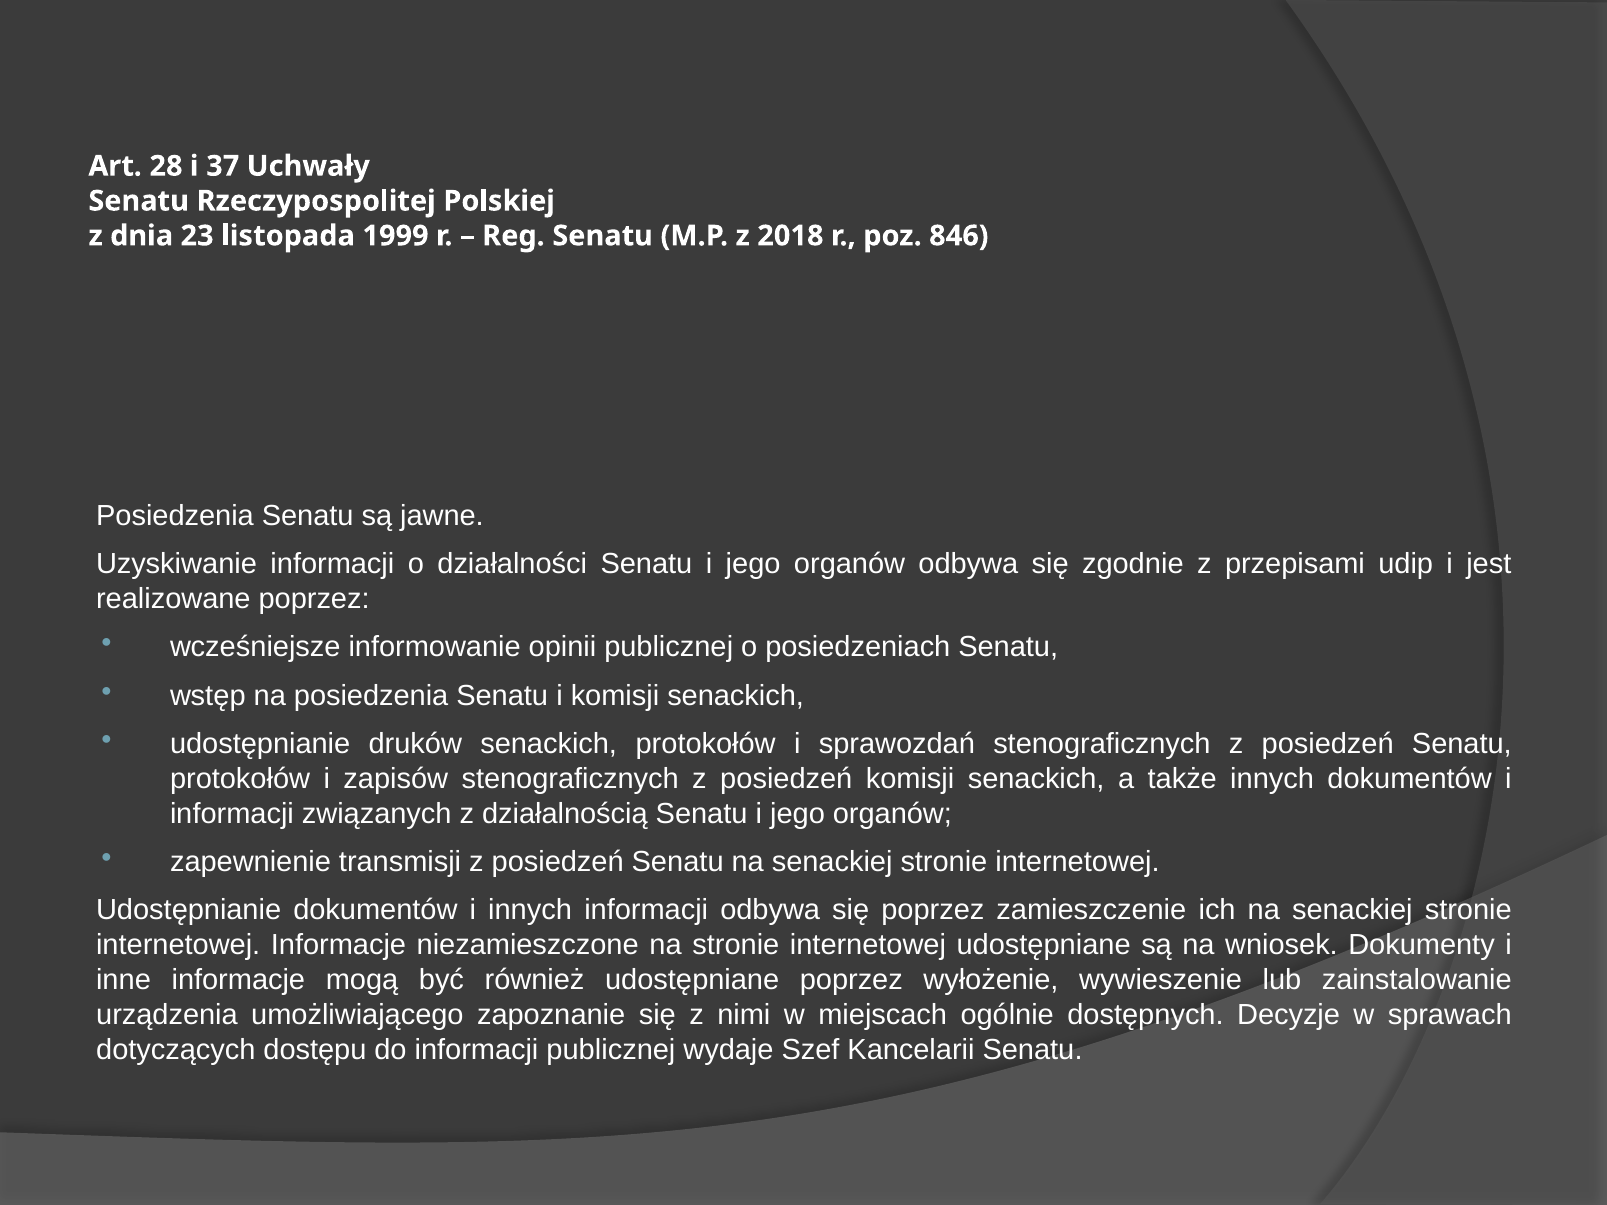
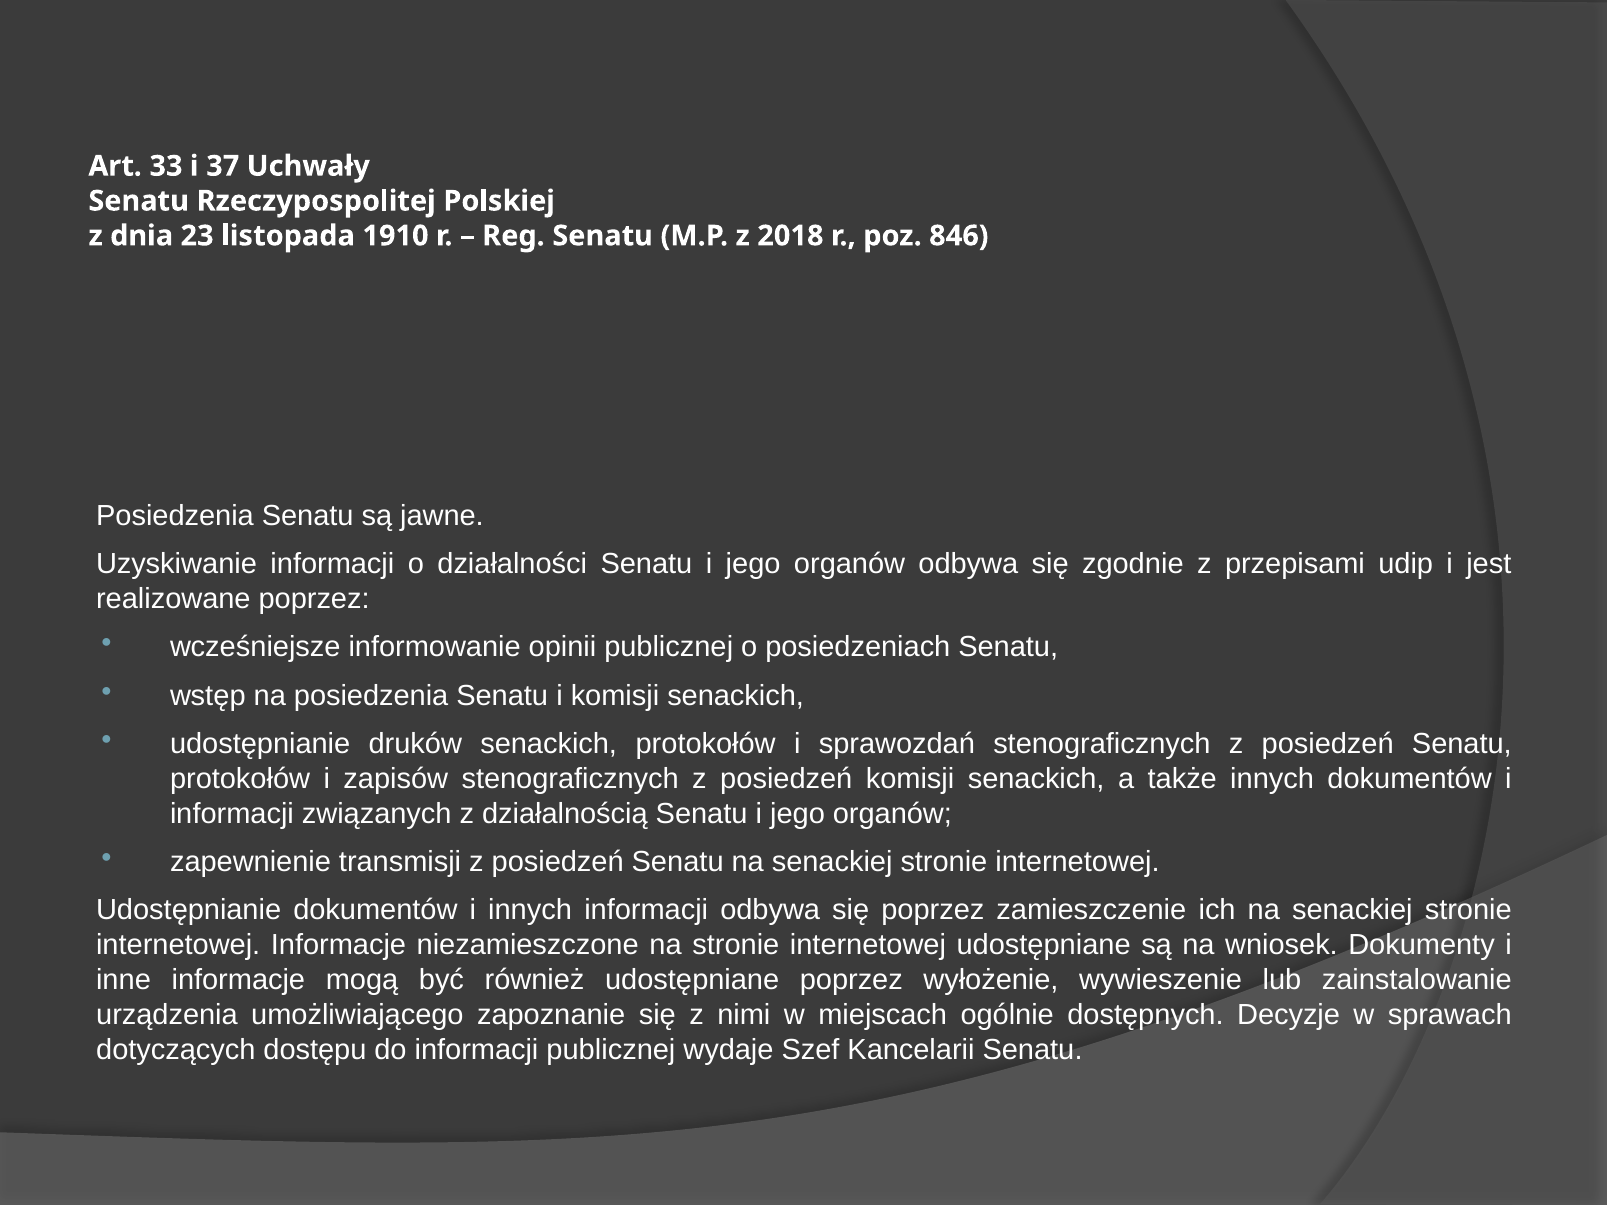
28: 28 -> 33
1999: 1999 -> 1910
